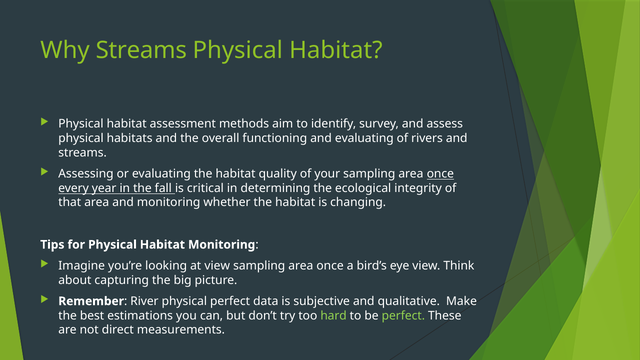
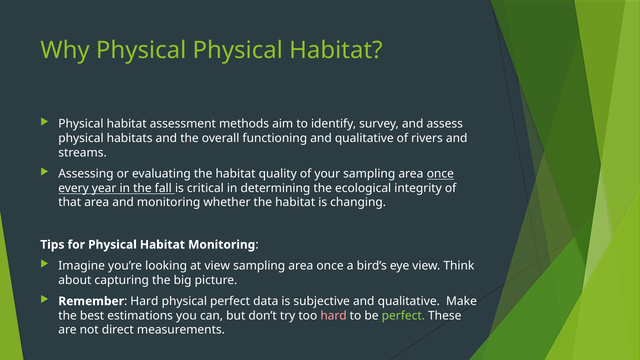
Why Streams: Streams -> Physical
functioning and evaluating: evaluating -> qualitative
River at (144, 301): River -> Hard
hard at (334, 316) colour: light green -> pink
